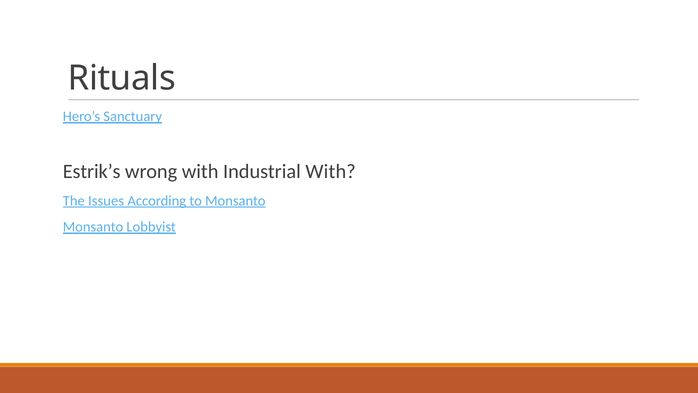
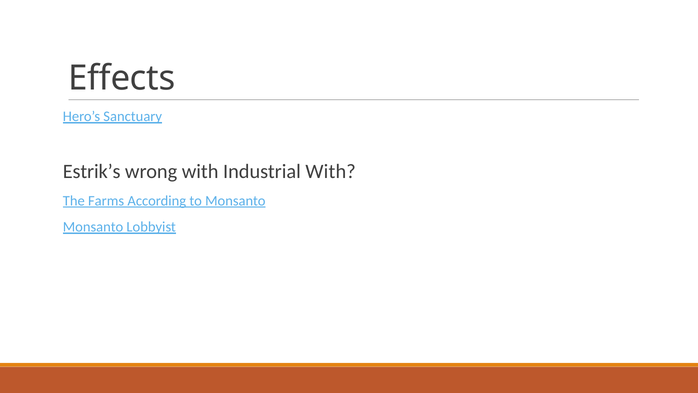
Rituals: Rituals -> Effects
Issues: Issues -> Farms
